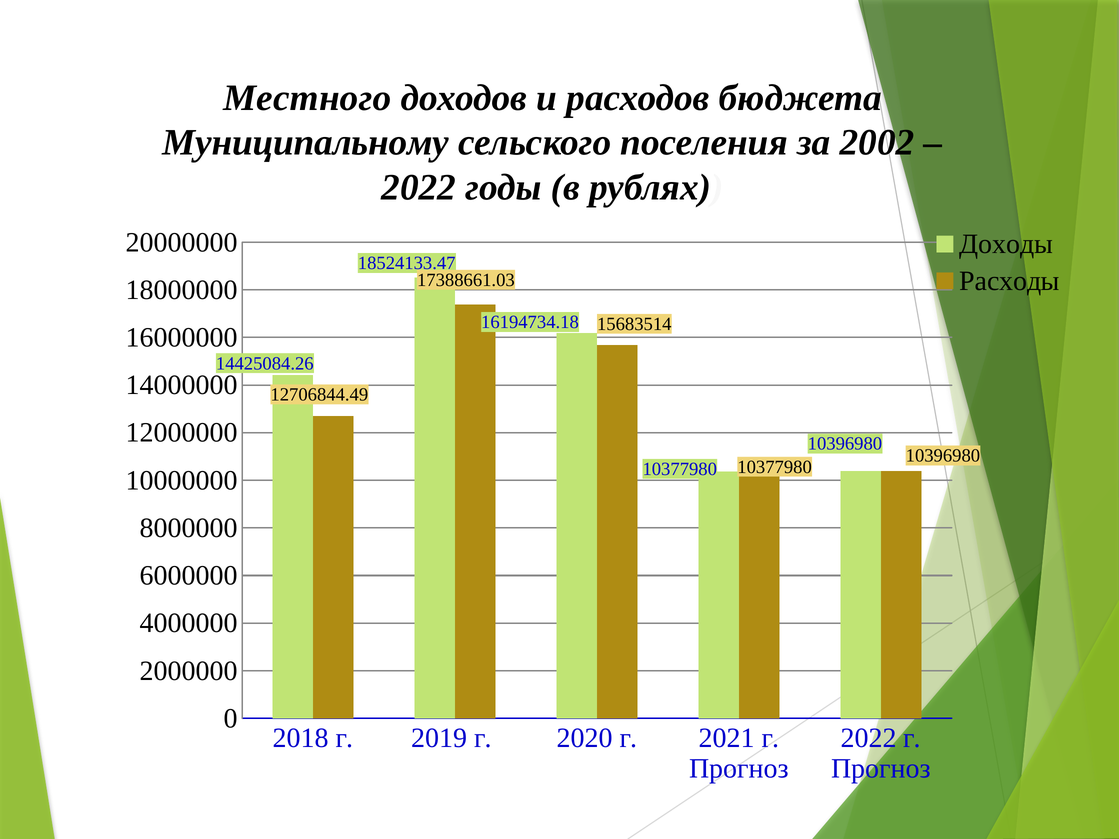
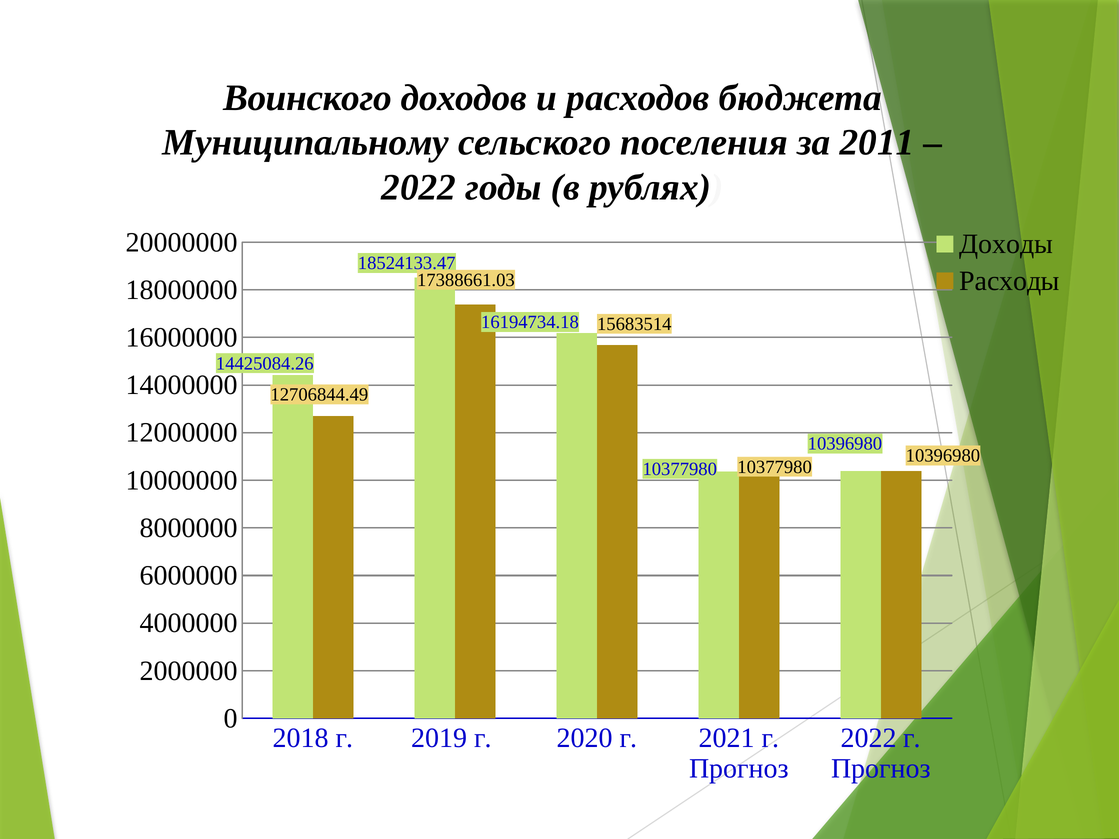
Местного: Местного -> Воинского
2002: 2002 -> 2011
